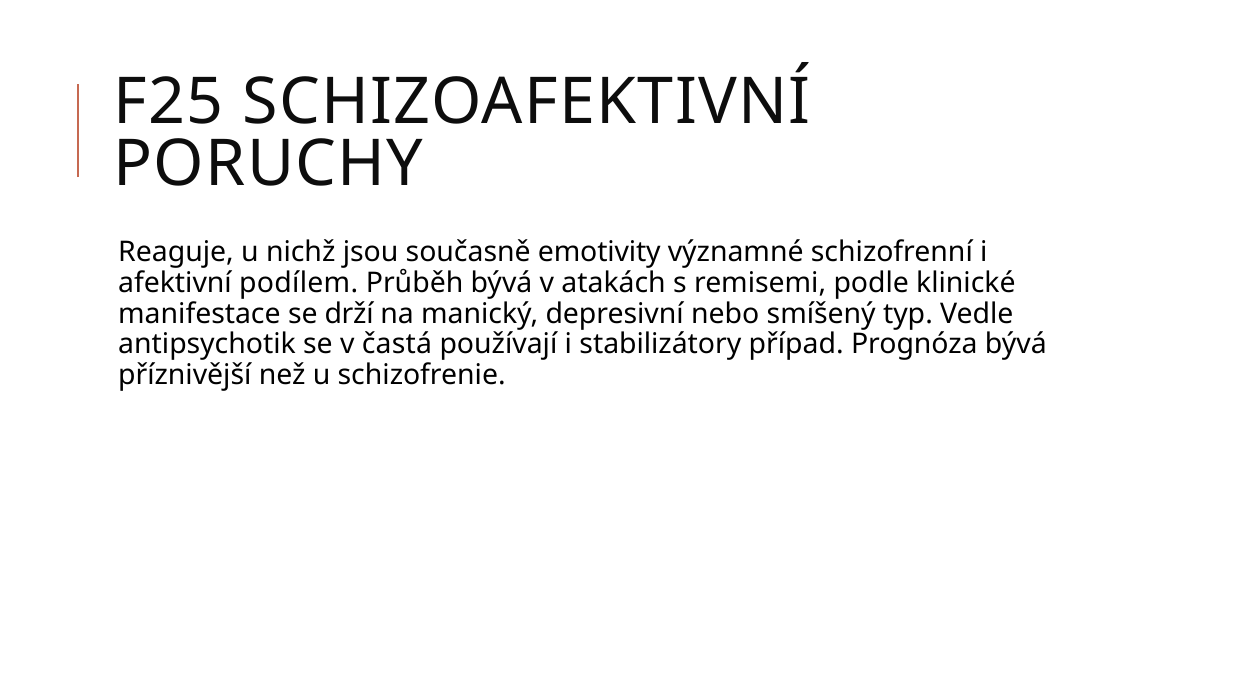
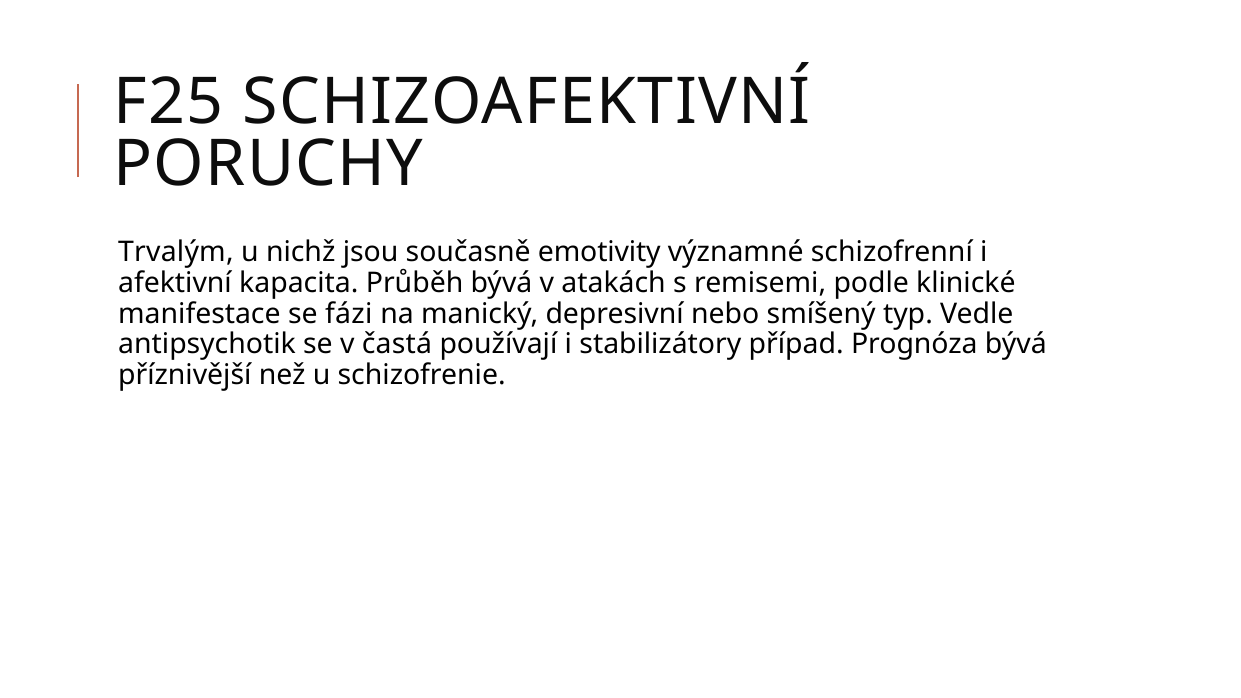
Reaguje: Reaguje -> Trvalým
podílem: podílem -> kapacita
drží: drží -> fázi
